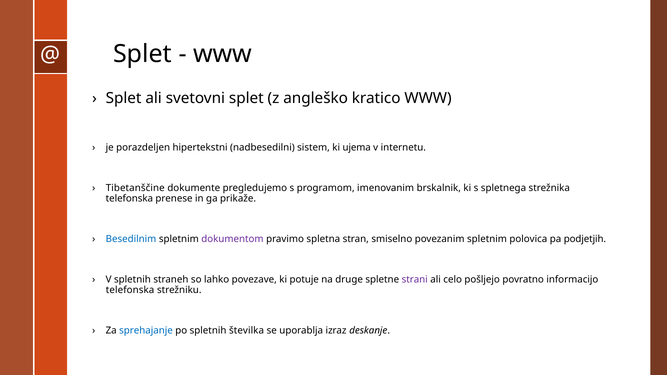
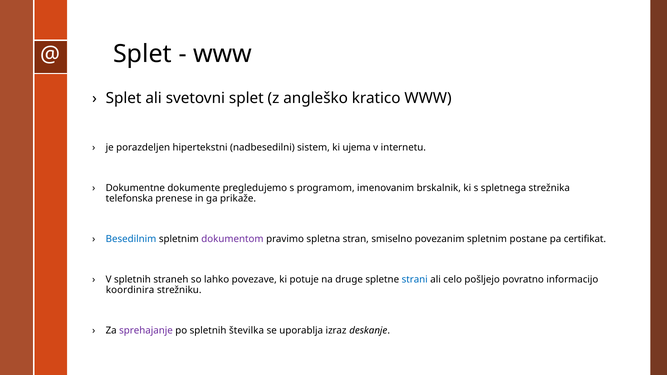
Tibetanščine: Tibetanščine -> Dokumentne
polovica: polovica -> postane
podjetjih: podjetjih -> certifikat
strani colour: purple -> blue
telefonska at (130, 290): telefonska -> koordinira
sprehajanje colour: blue -> purple
